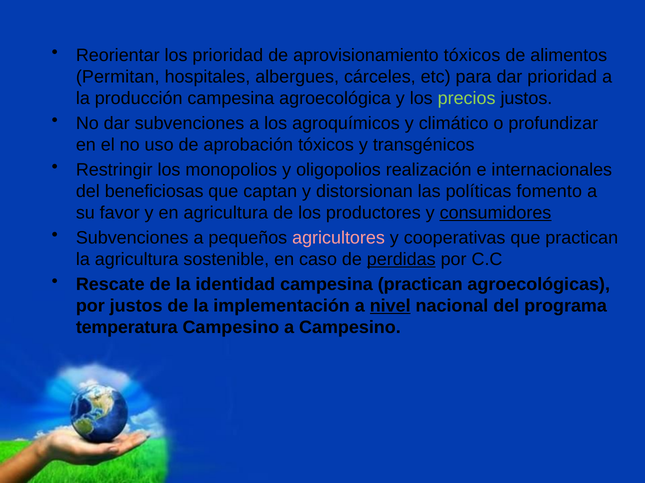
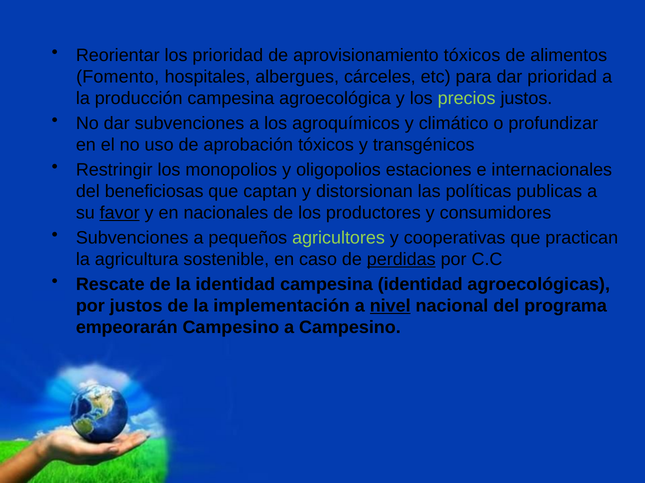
Permitan: Permitan -> Fomento
realización: realización -> estaciones
fomento: fomento -> publicas
favor underline: none -> present
en agricultura: agricultura -> nacionales
consumidores underline: present -> none
agricultores colour: pink -> light green
campesina practican: practican -> identidad
temperatura: temperatura -> empeorarán
